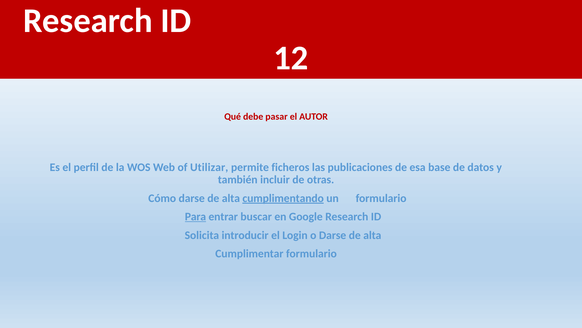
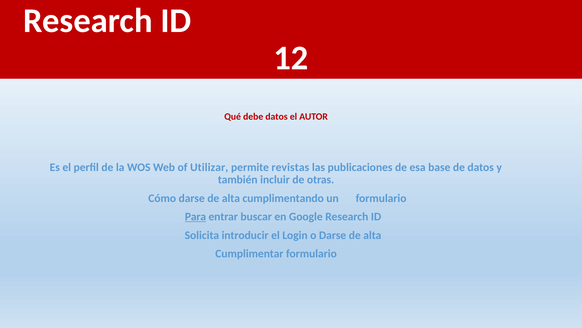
debe pasar: pasar -> datos
ficheros: ficheros -> revistas
cumplimentando underline: present -> none
